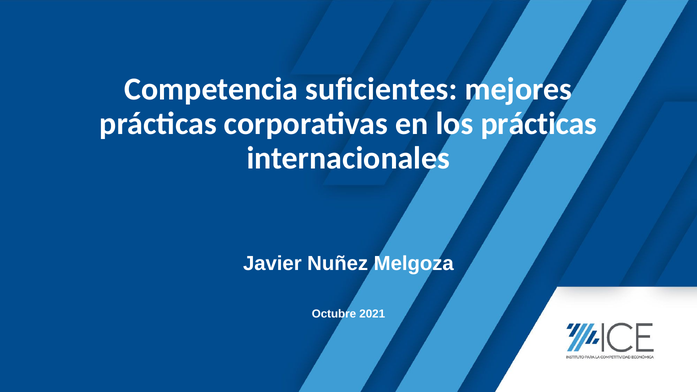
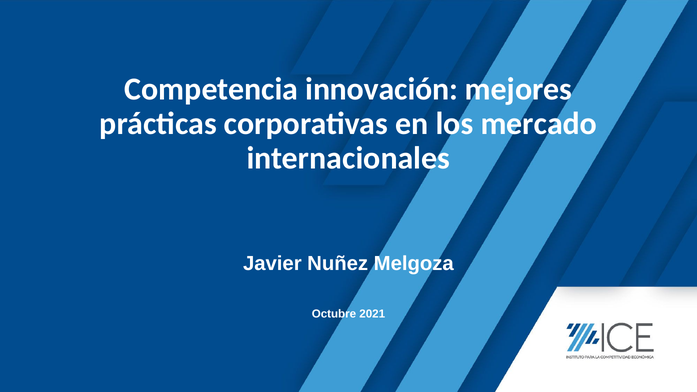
suficientes: suficientes -> innovación
los prácticas: prácticas -> mercado
